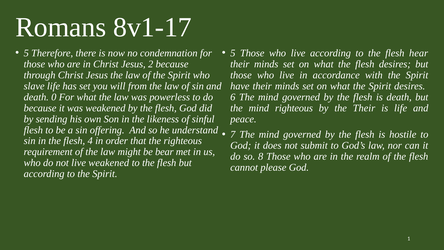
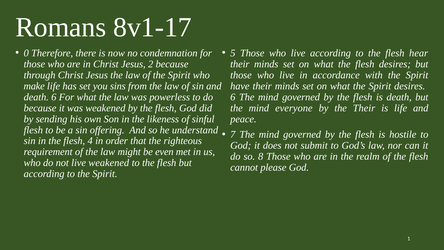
5 at (26, 53): 5 -> 0
slave: slave -> make
will: will -> sins
death 0: 0 -> 6
mind righteous: righteous -> everyone
bear: bear -> even
